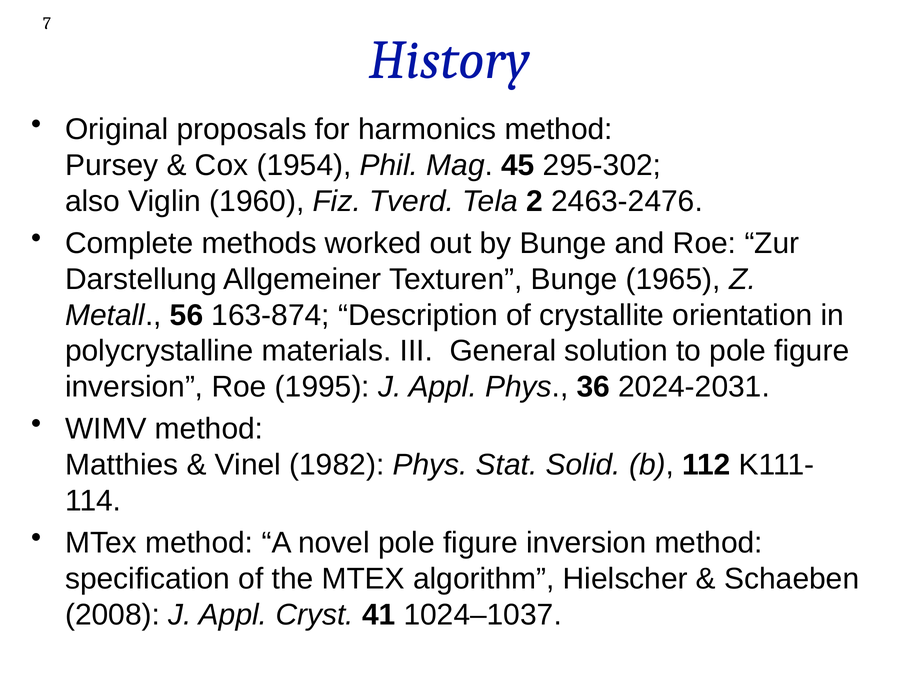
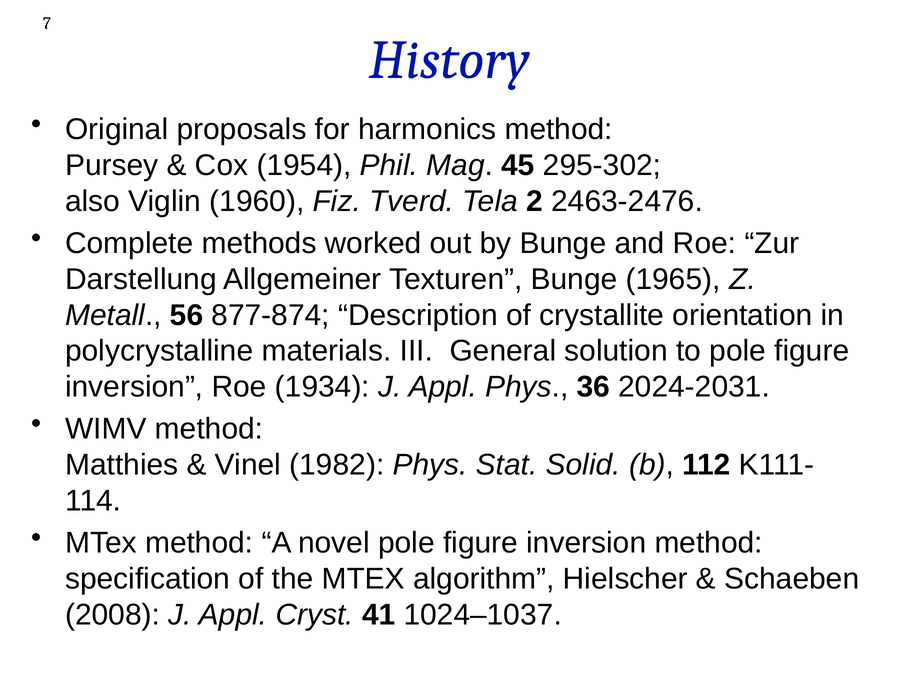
163-874: 163-874 -> 877-874
1995: 1995 -> 1934
